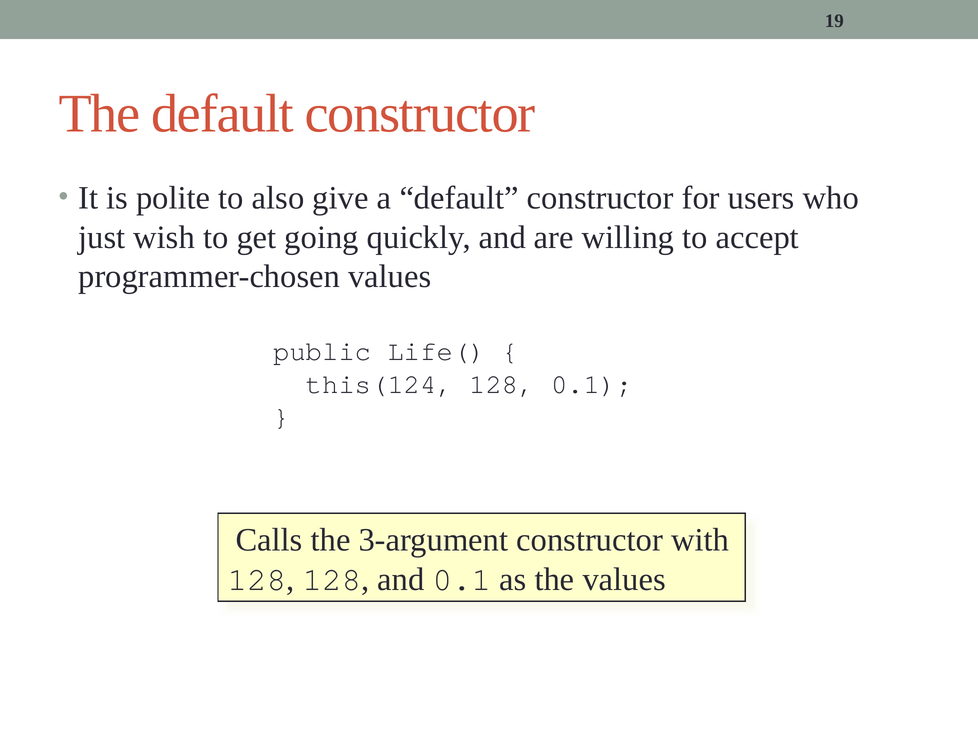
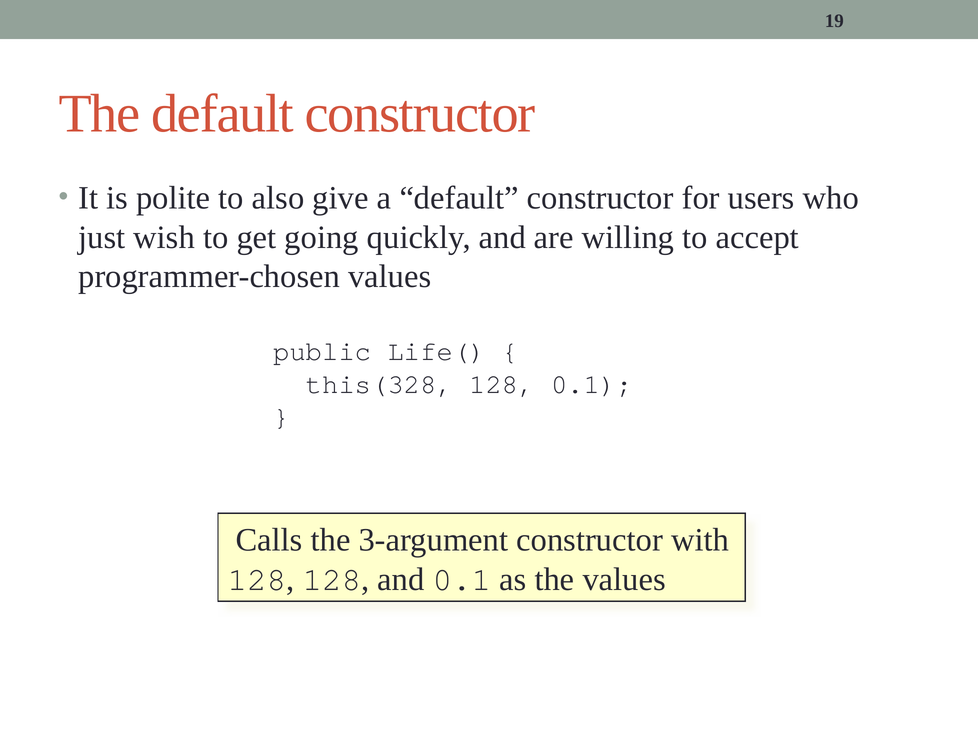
this(124: this(124 -> this(328
